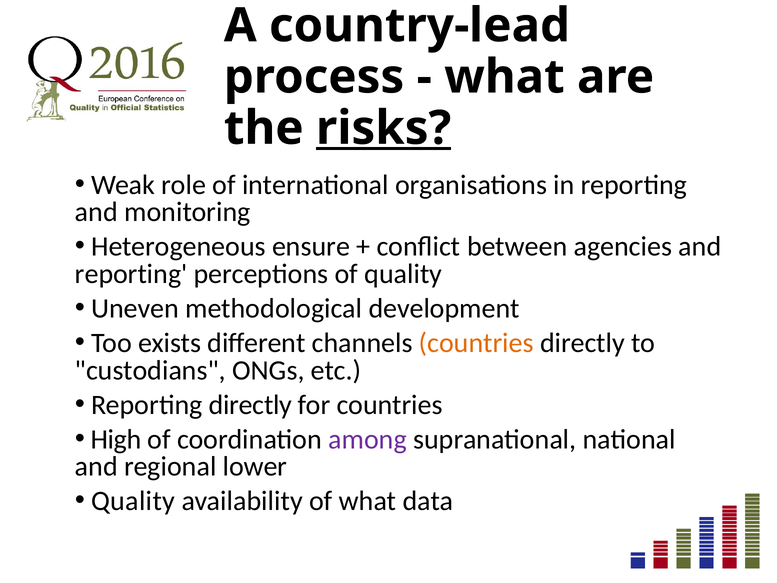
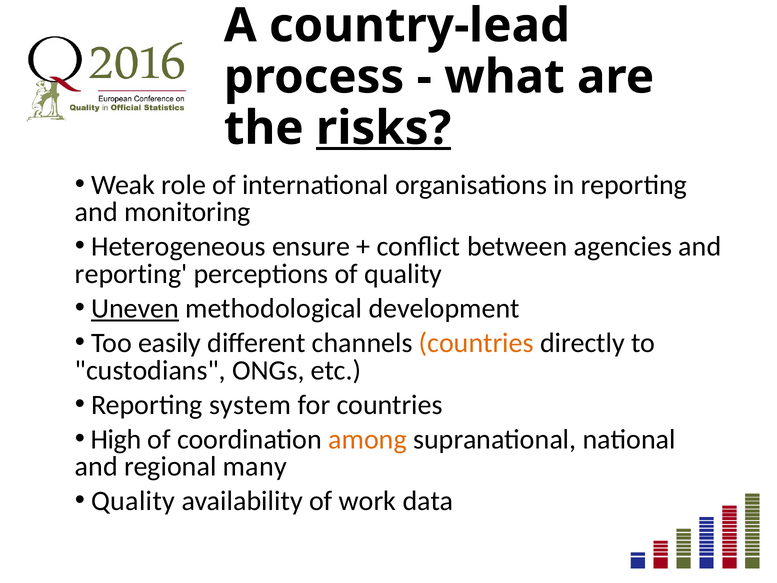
Uneven underline: none -> present
exists: exists -> easily
Reporting directly: directly -> system
among colour: purple -> orange
lower: lower -> many
of what: what -> work
